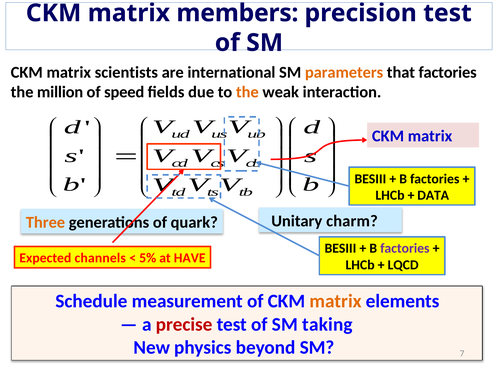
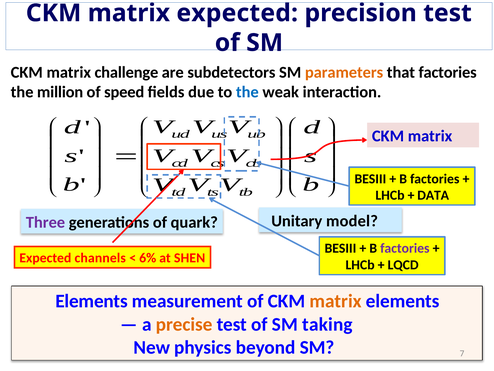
matrix members: members -> expected
scientists: scientists -> challenge
international: international -> subdetectors
the at (247, 92) colour: orange -> blue
Three colour: orange -> purple
charm: charm -> model
5%: 5% -> 6%
HAVE: HAVE -> SHEN
Schedule at (92, 301): Schedule -> Elements
precise colour: red -> orange
